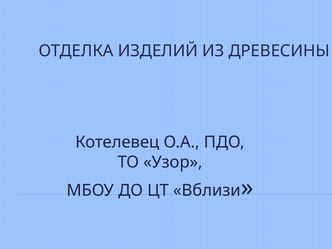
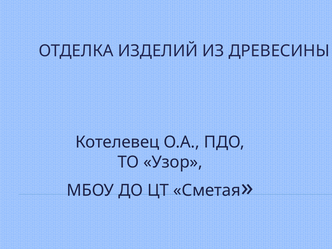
Вблизи: Вблизи -> Сметая
